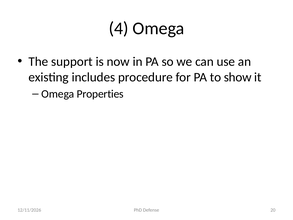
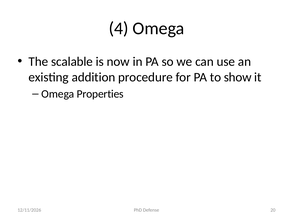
support: support -> scalable
includes: includes -> addition
